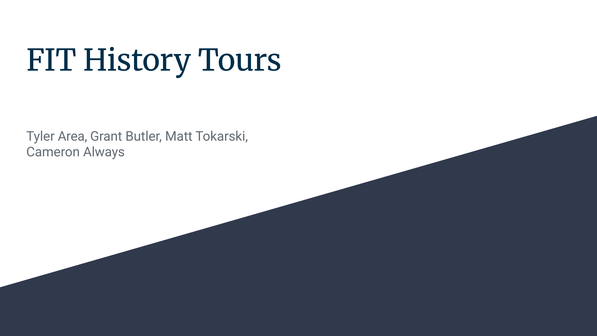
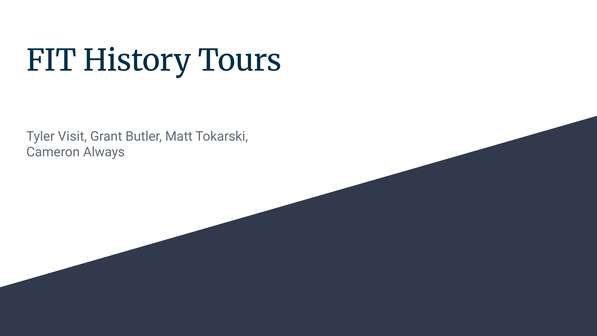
Area: Area -> Visit
